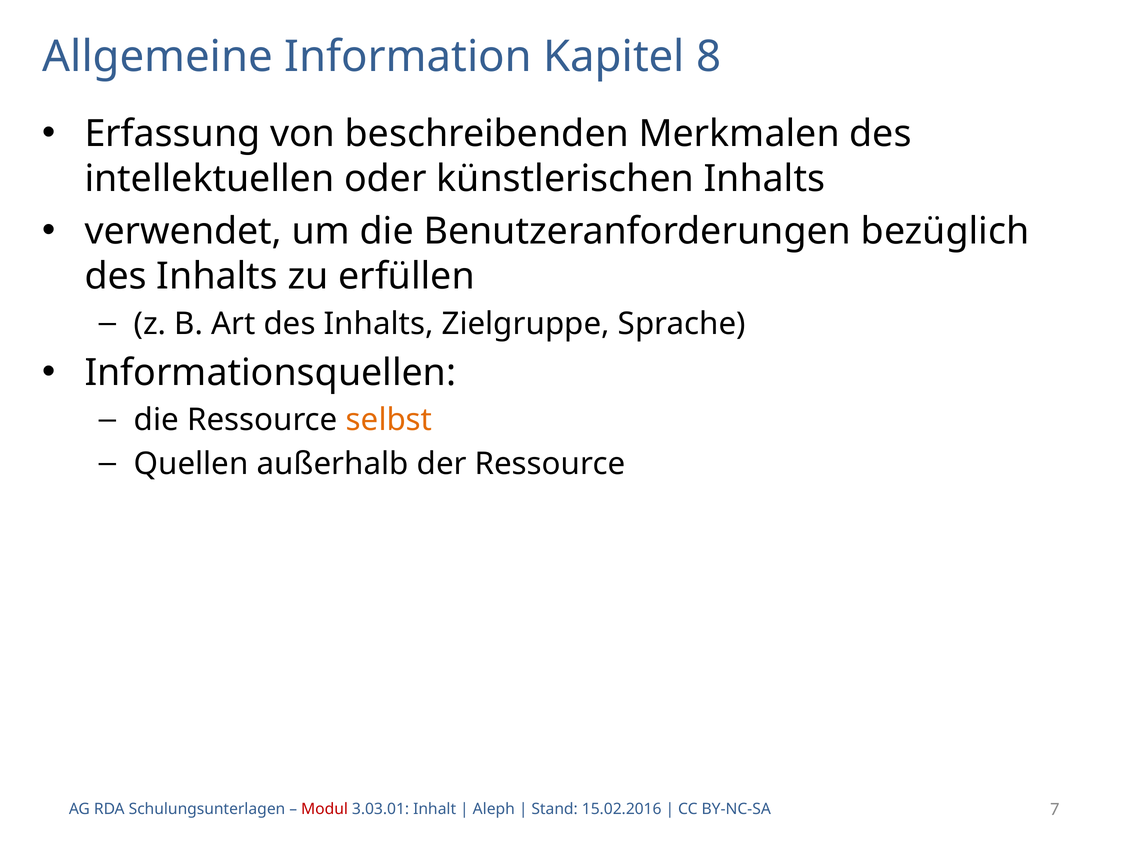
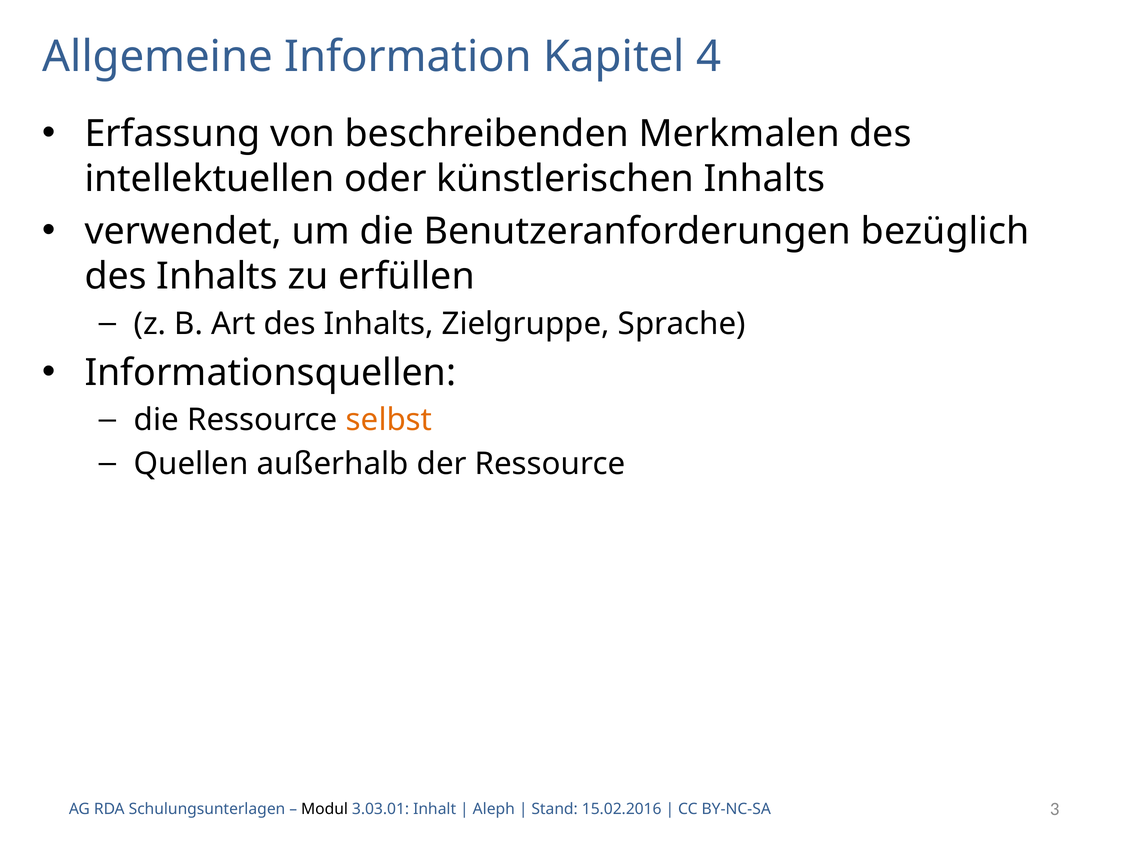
8: 8 -> 4
Modul colour: red -> black
7: 7 -> 3
